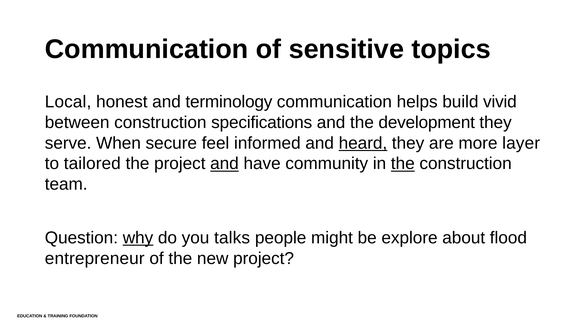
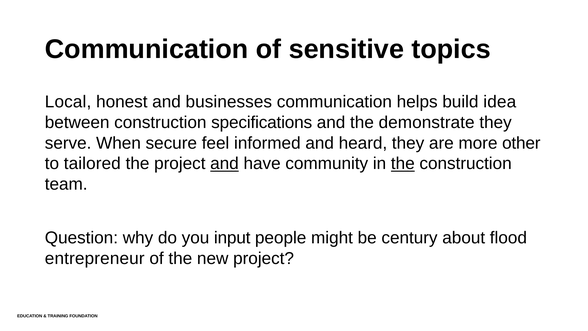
terminology: terminology -> businesses
vivid: vivid -> idea
development: development -> demonstrate
heard underline: present -> none
layer: layer -> other
why underline: present -> none
talks: talks -> input
explore: explore -> century
